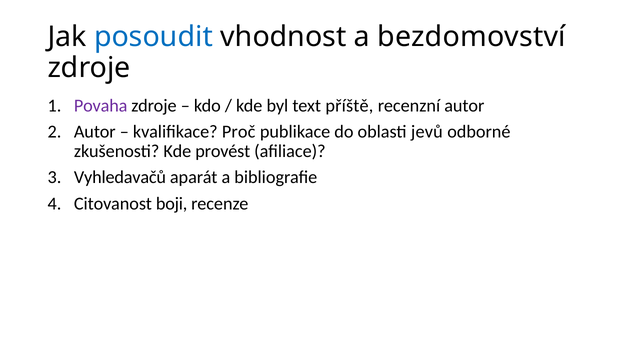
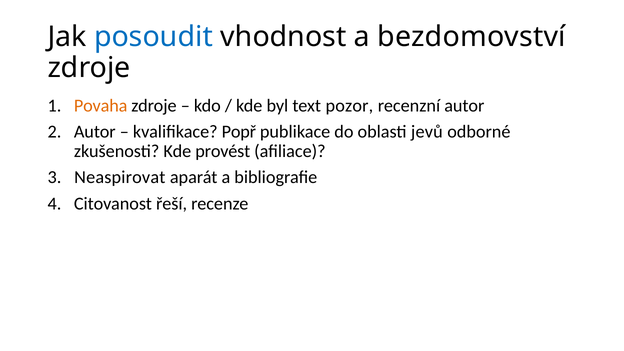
Povaha colour: purple -> orange
příště: příště -> pozor
Proč: Proč -> Popř
Vyhledavačů: Vyhledavačů -> Neaspirovat
boji: boji -> řeší
